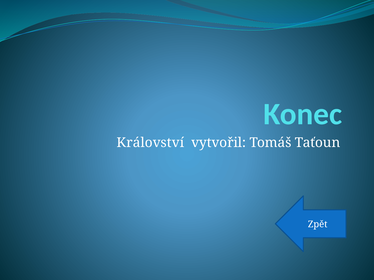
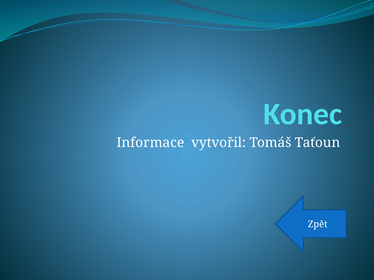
Království: Království -> Informace
